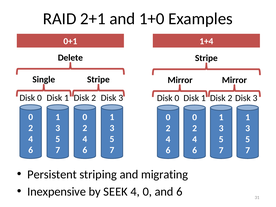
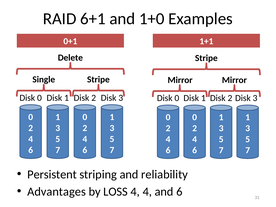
2+1: 2+1 -> 6+1
1+4: 1+4 -> 1+1
migrating: migrating -> reliability
Inexpensive: Inexpensive -> Advantages
SEEK: SEEK -> LOSS
4 0: 0 -> 4
